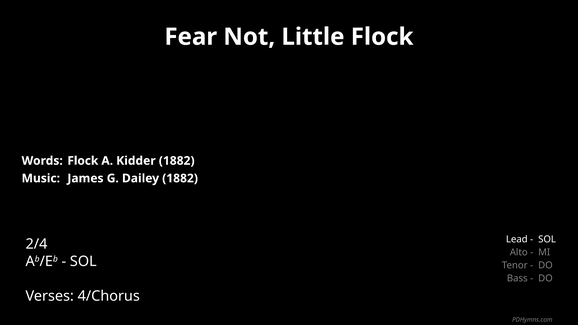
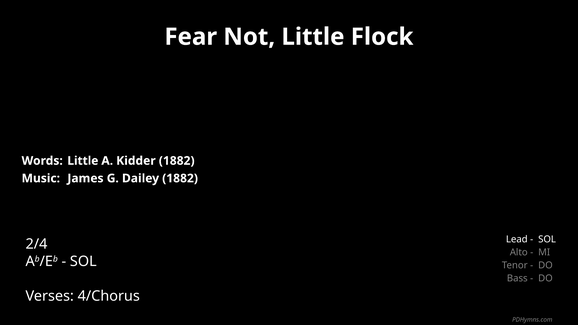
Words Flock: Flock -> Little
